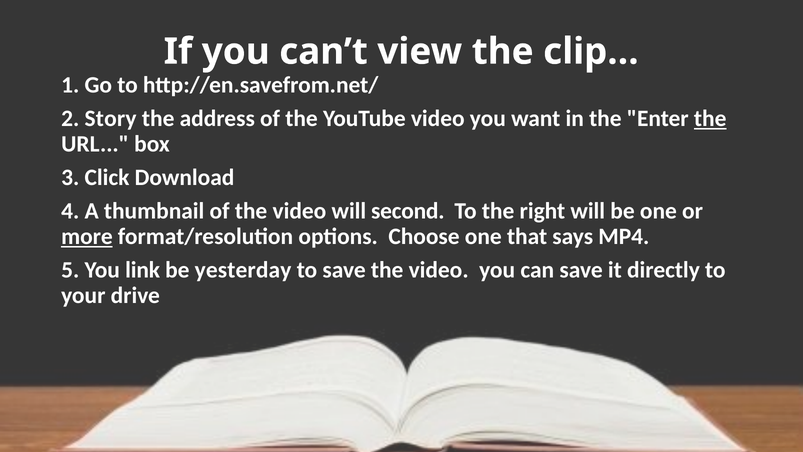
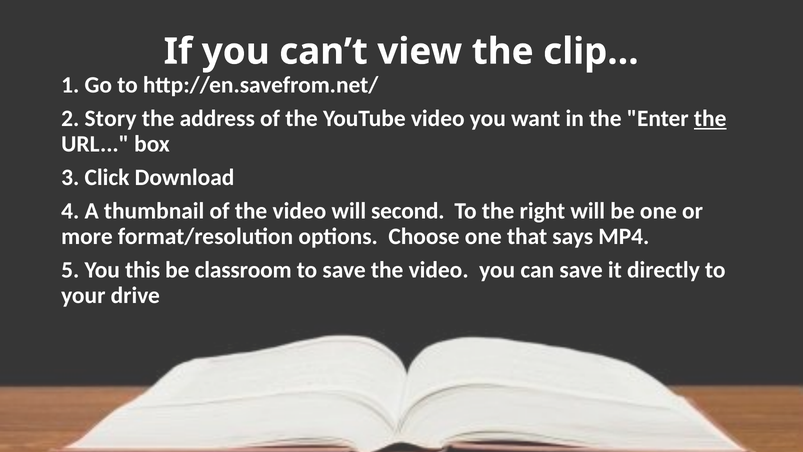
more underline: present -> none
link: link -> this
yesterday: yesterday -> classroom
